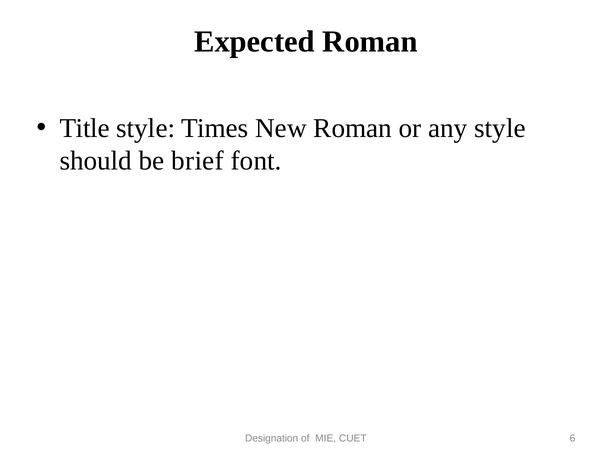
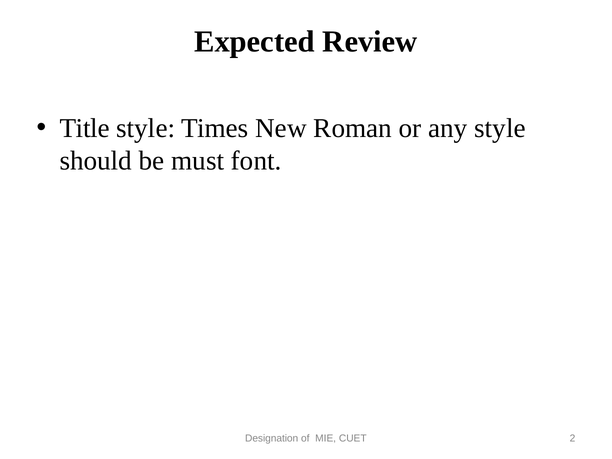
Expected Roman: Roman -> Review
brief: brief -> must
6: 6 -> 2
